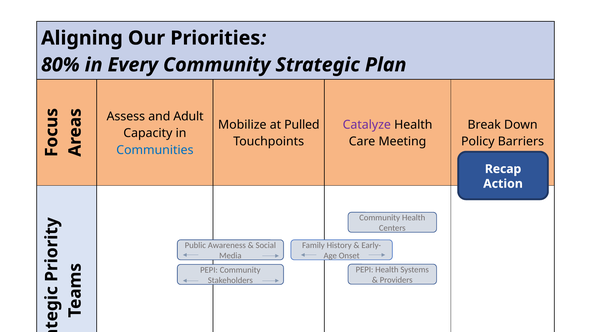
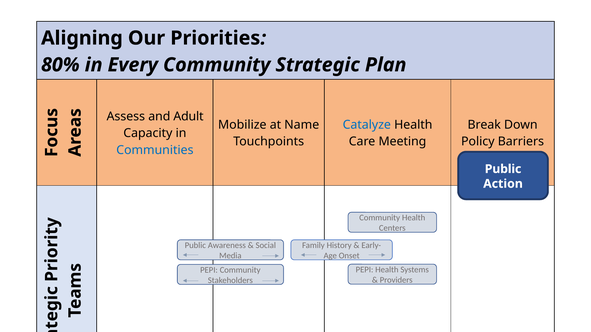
Pulled: Pulled -> Name
Catalyze colour: purple -> blue
Recap at (503, 169): Recap -> Public
